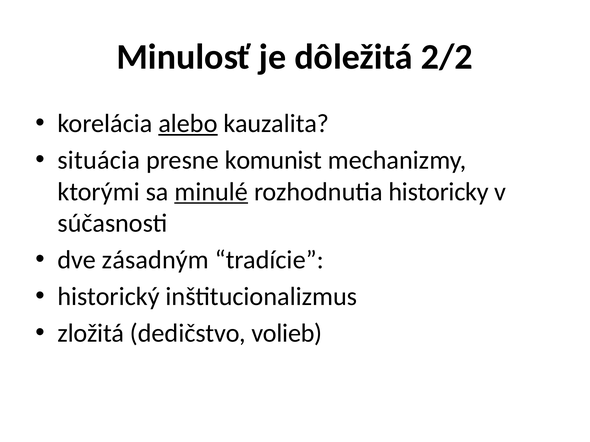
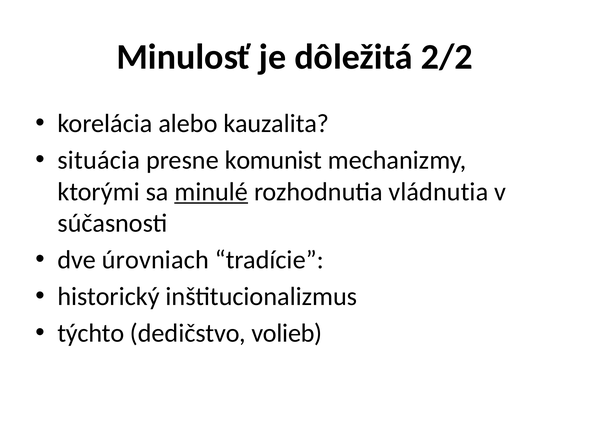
alebo underline: present -> none
historicky: historicky -> vládnutia
zásadným: zásadným -> úrovniach
zložitá: zložitá -> týchto
